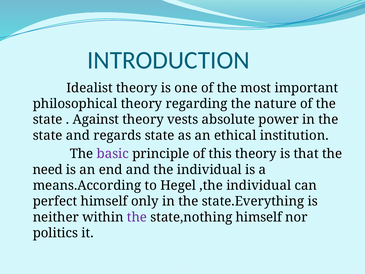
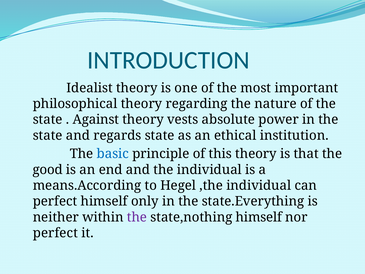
basic colour: purple -> blue
need: need -> good
politics at (55, 233): politics -> perfect
